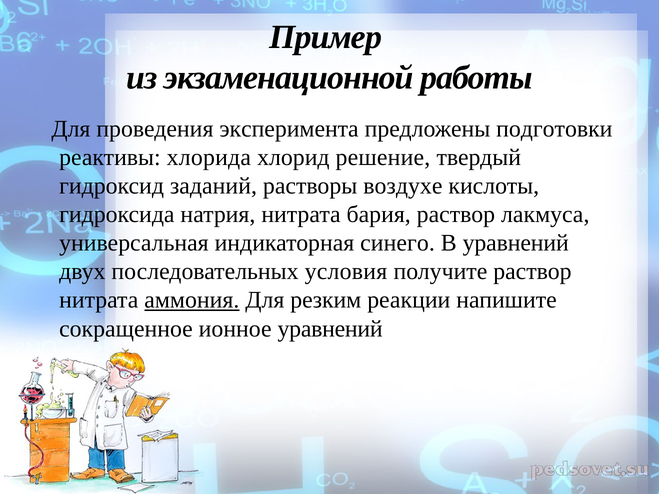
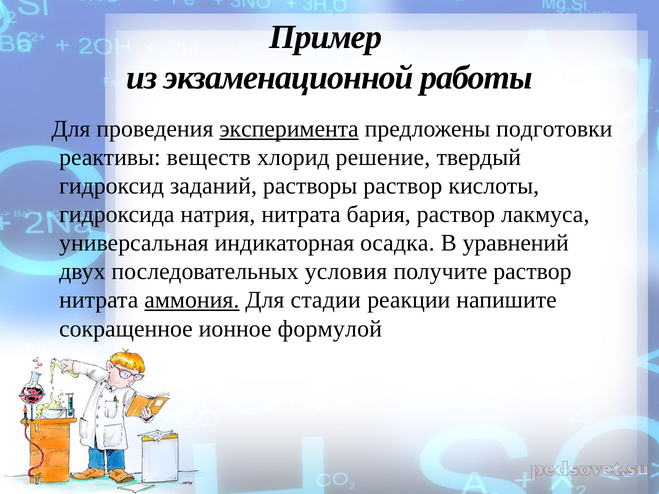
эксперимента underline: none -> present
хлорида: хлорида -> веществ
растворы воздухе: воздухе -> раствор
синего: синего -> осадка
резким: резким -> стадии
ионное уравнений: уравнений -> формулой
